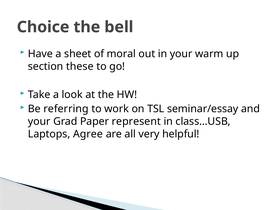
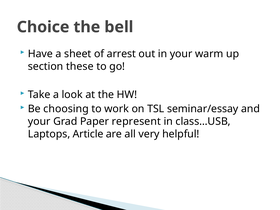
moral: moral -> arrest
referring: referring -> choosing
Agree: Agree -> Article
